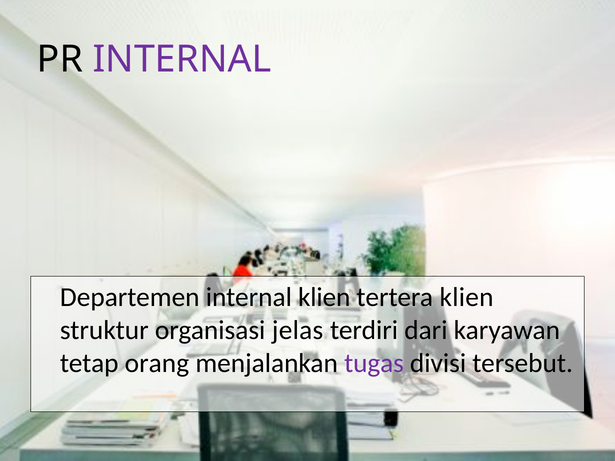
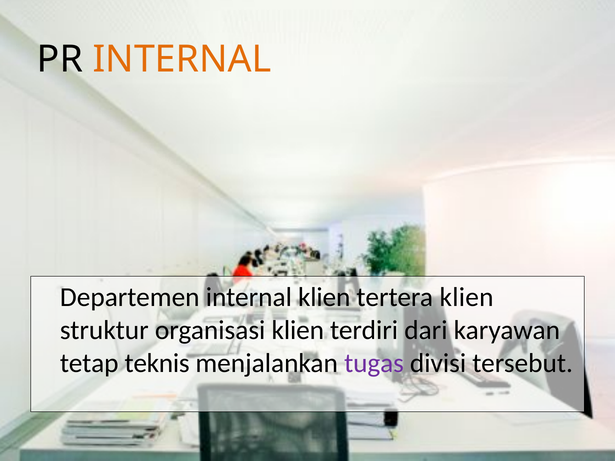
INTERNAL at (182, 60) colour: purple -> orange
organisasi jelas: jelas -> klien
orang: orang -> teknis
